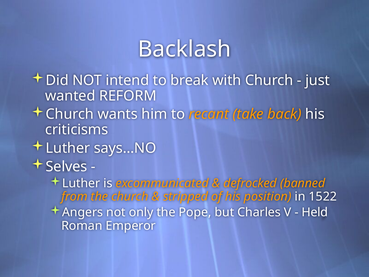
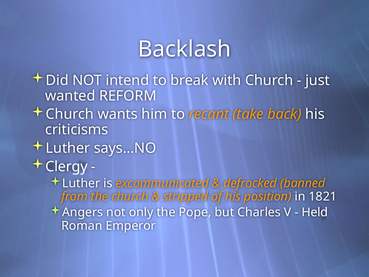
Selves: Selves -> Clergy
1522: 1522 -> 1821
